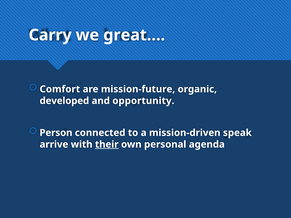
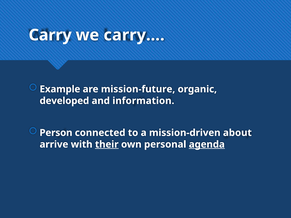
great…: great… -> carry…
Comfort: Comfort -> Example
opportunity: opportunity -> information
speak: speak -> about
agenda underline: none -> present
